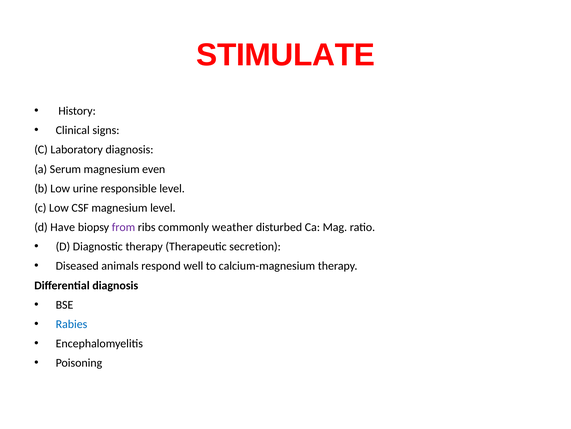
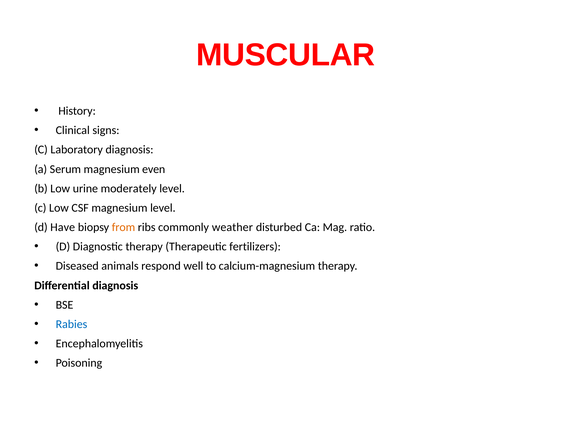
STIMULATE: STIMULATE -> MUSCULAR
responsible: responsible -> moderately
from colour: purple -> orange
secretion: secretion -> fertilizers
